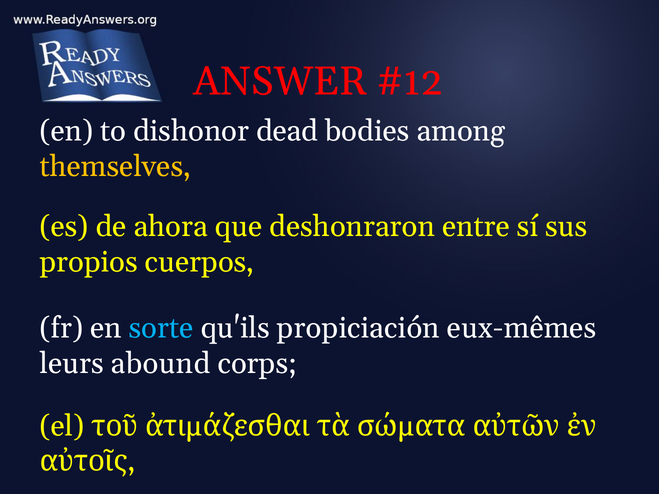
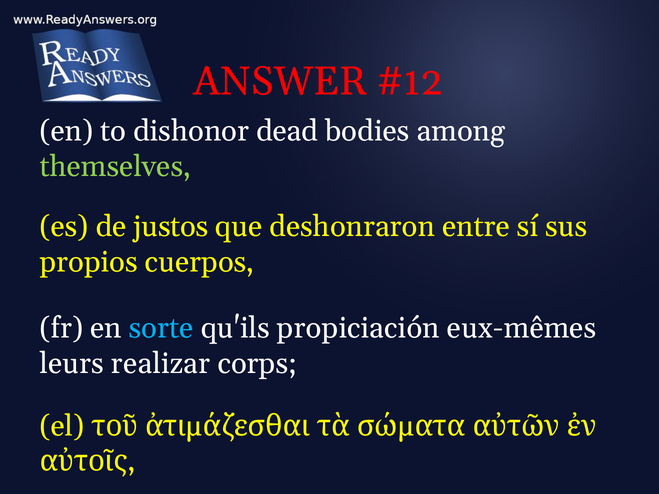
themselves colour: yellow -> light green
ahora: ahora -> justos
abound: abound -> realizar
